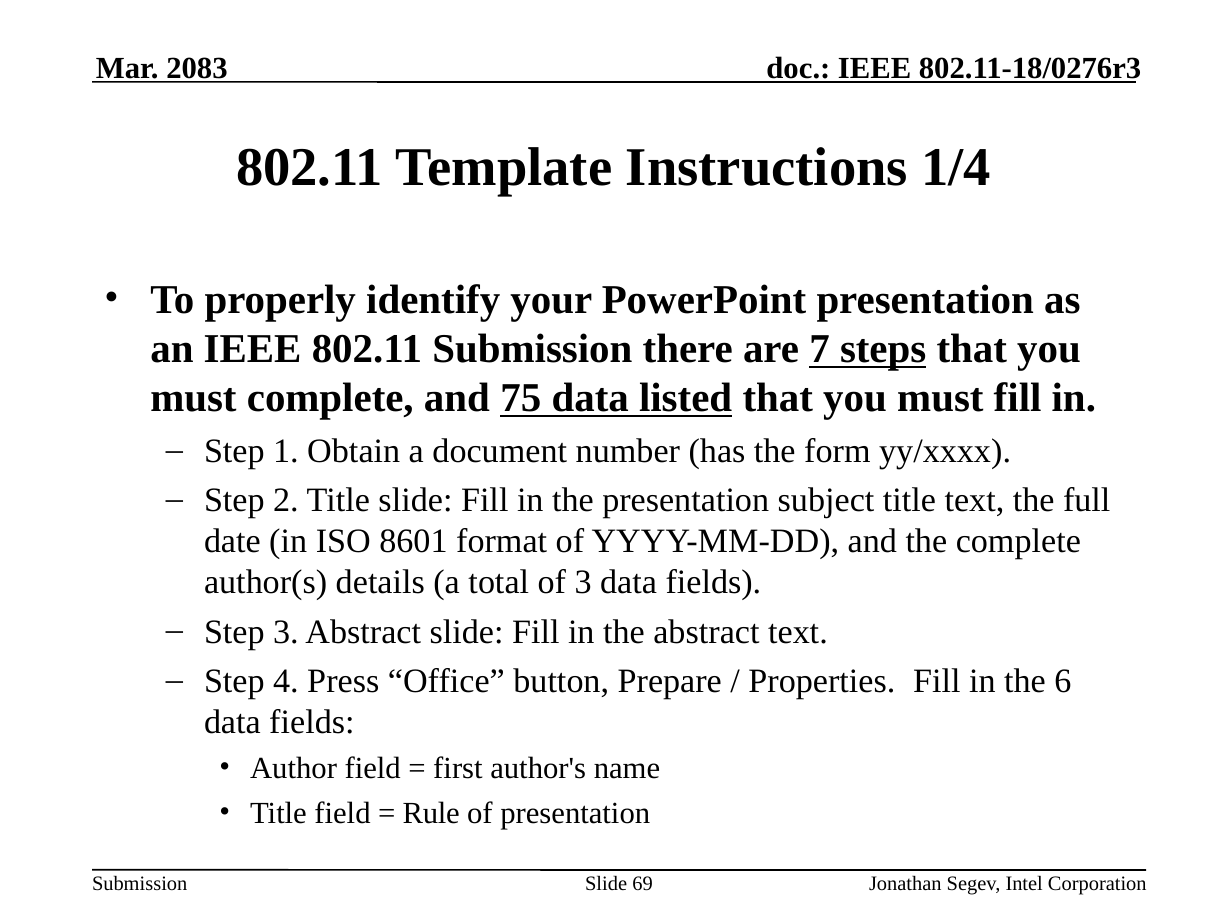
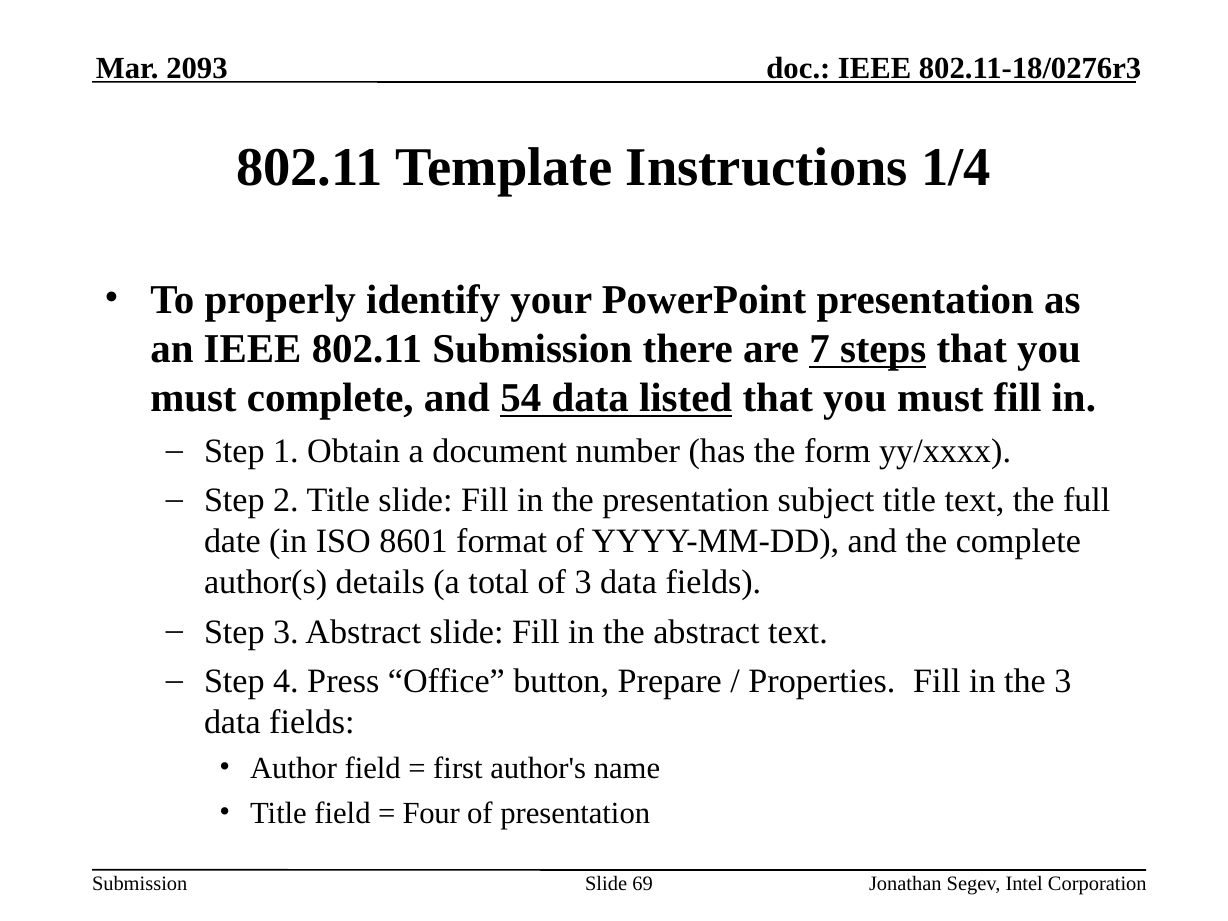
2083: 2083 -> 2093
75: 75 -> 54
the 6: 6 -> 3
Rule: Rule -> Four
